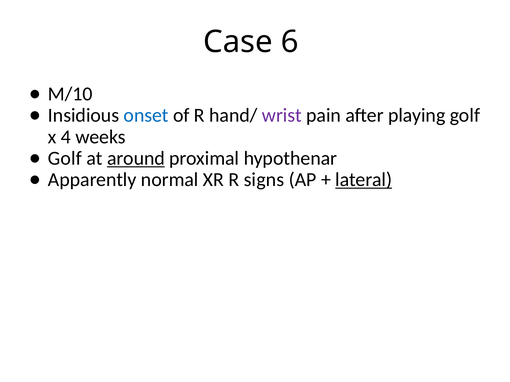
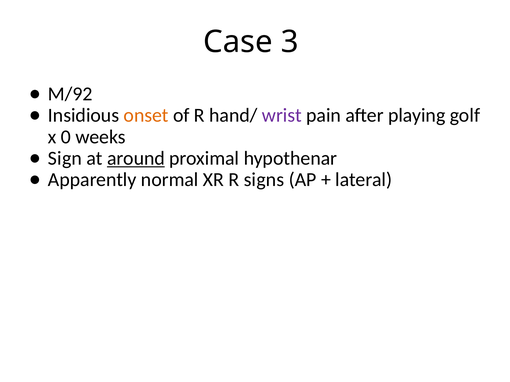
6: 6 -> 3
M/10: M/10 -> M/92
onset colour: blue -> orange
4: 4 -> 0
Golf at (65, 158): Golf -> Sign
lateral underline: present -> none
